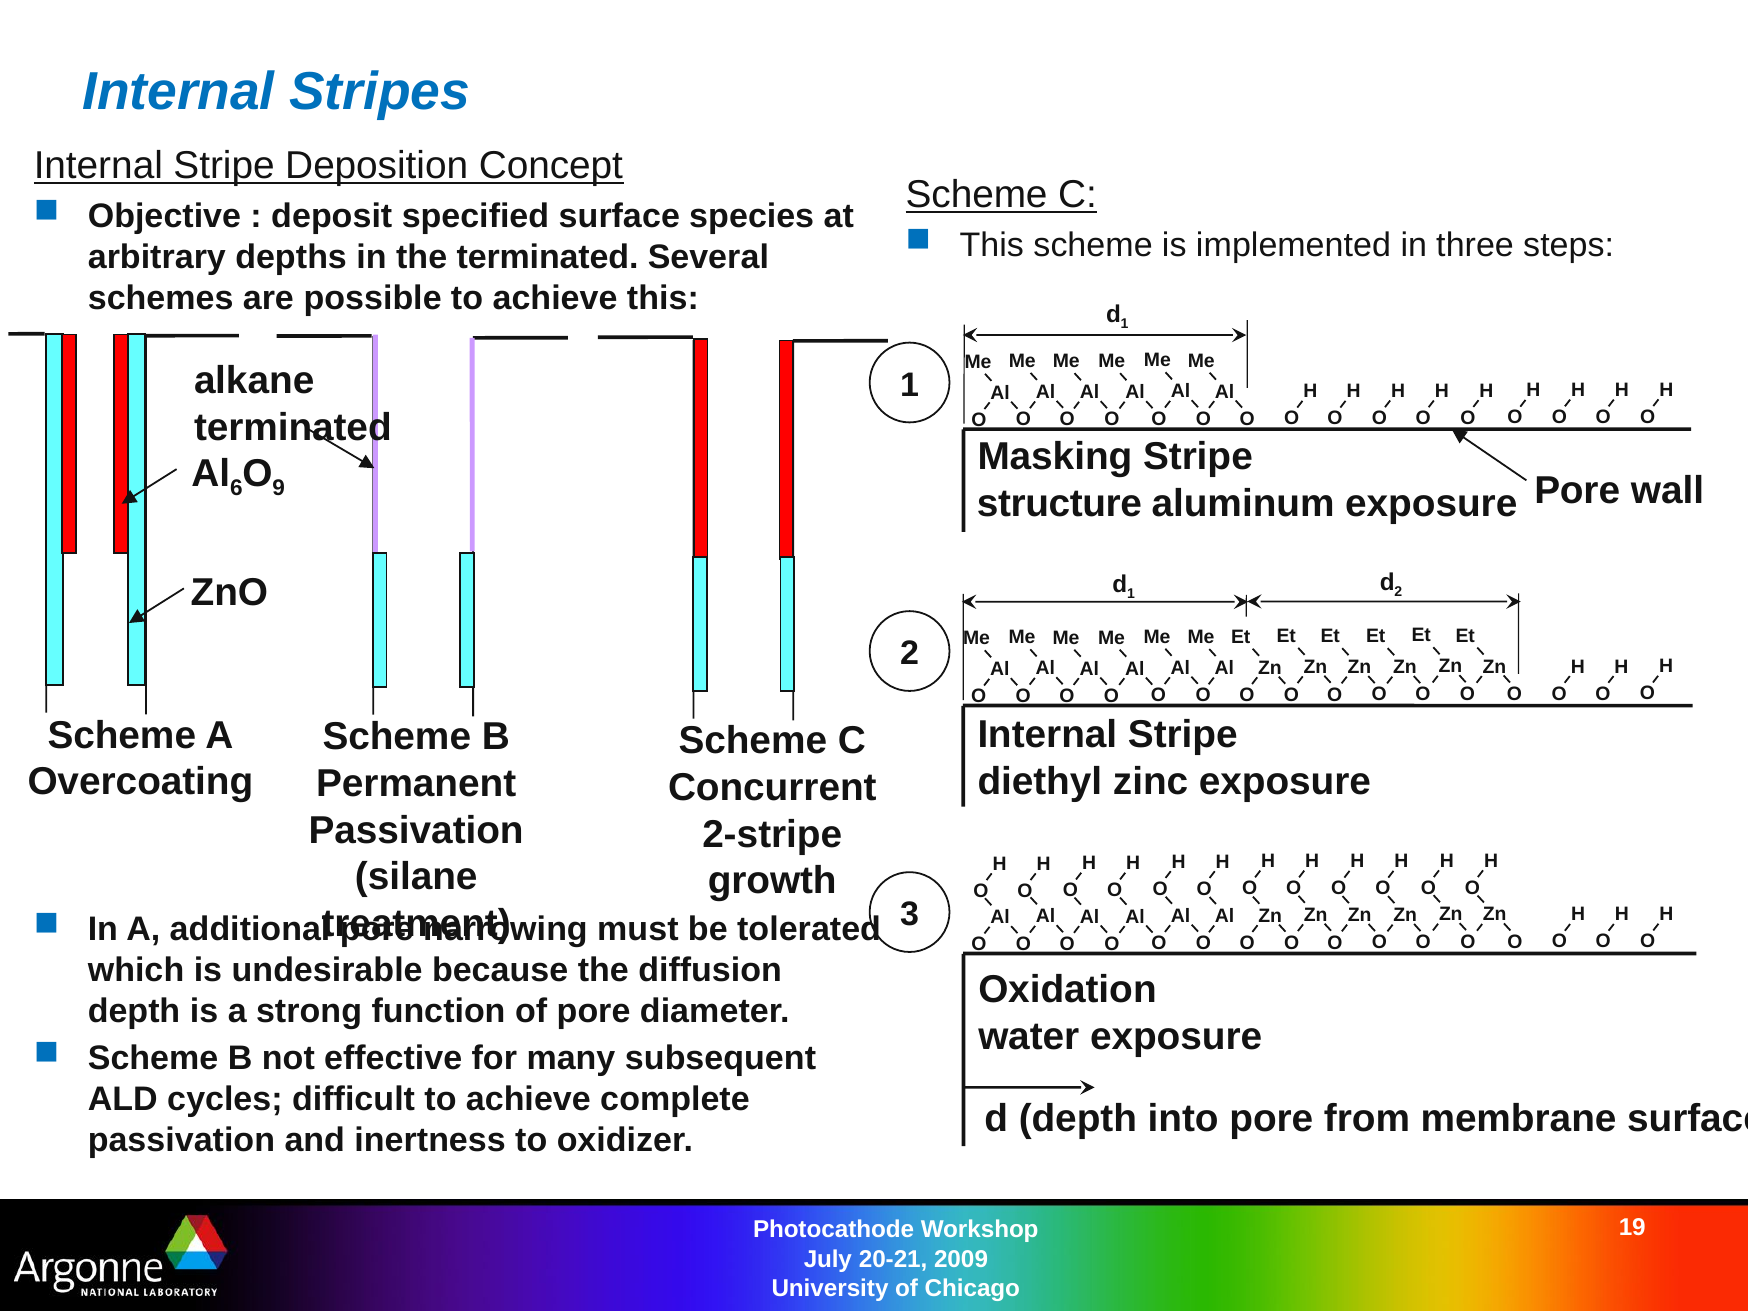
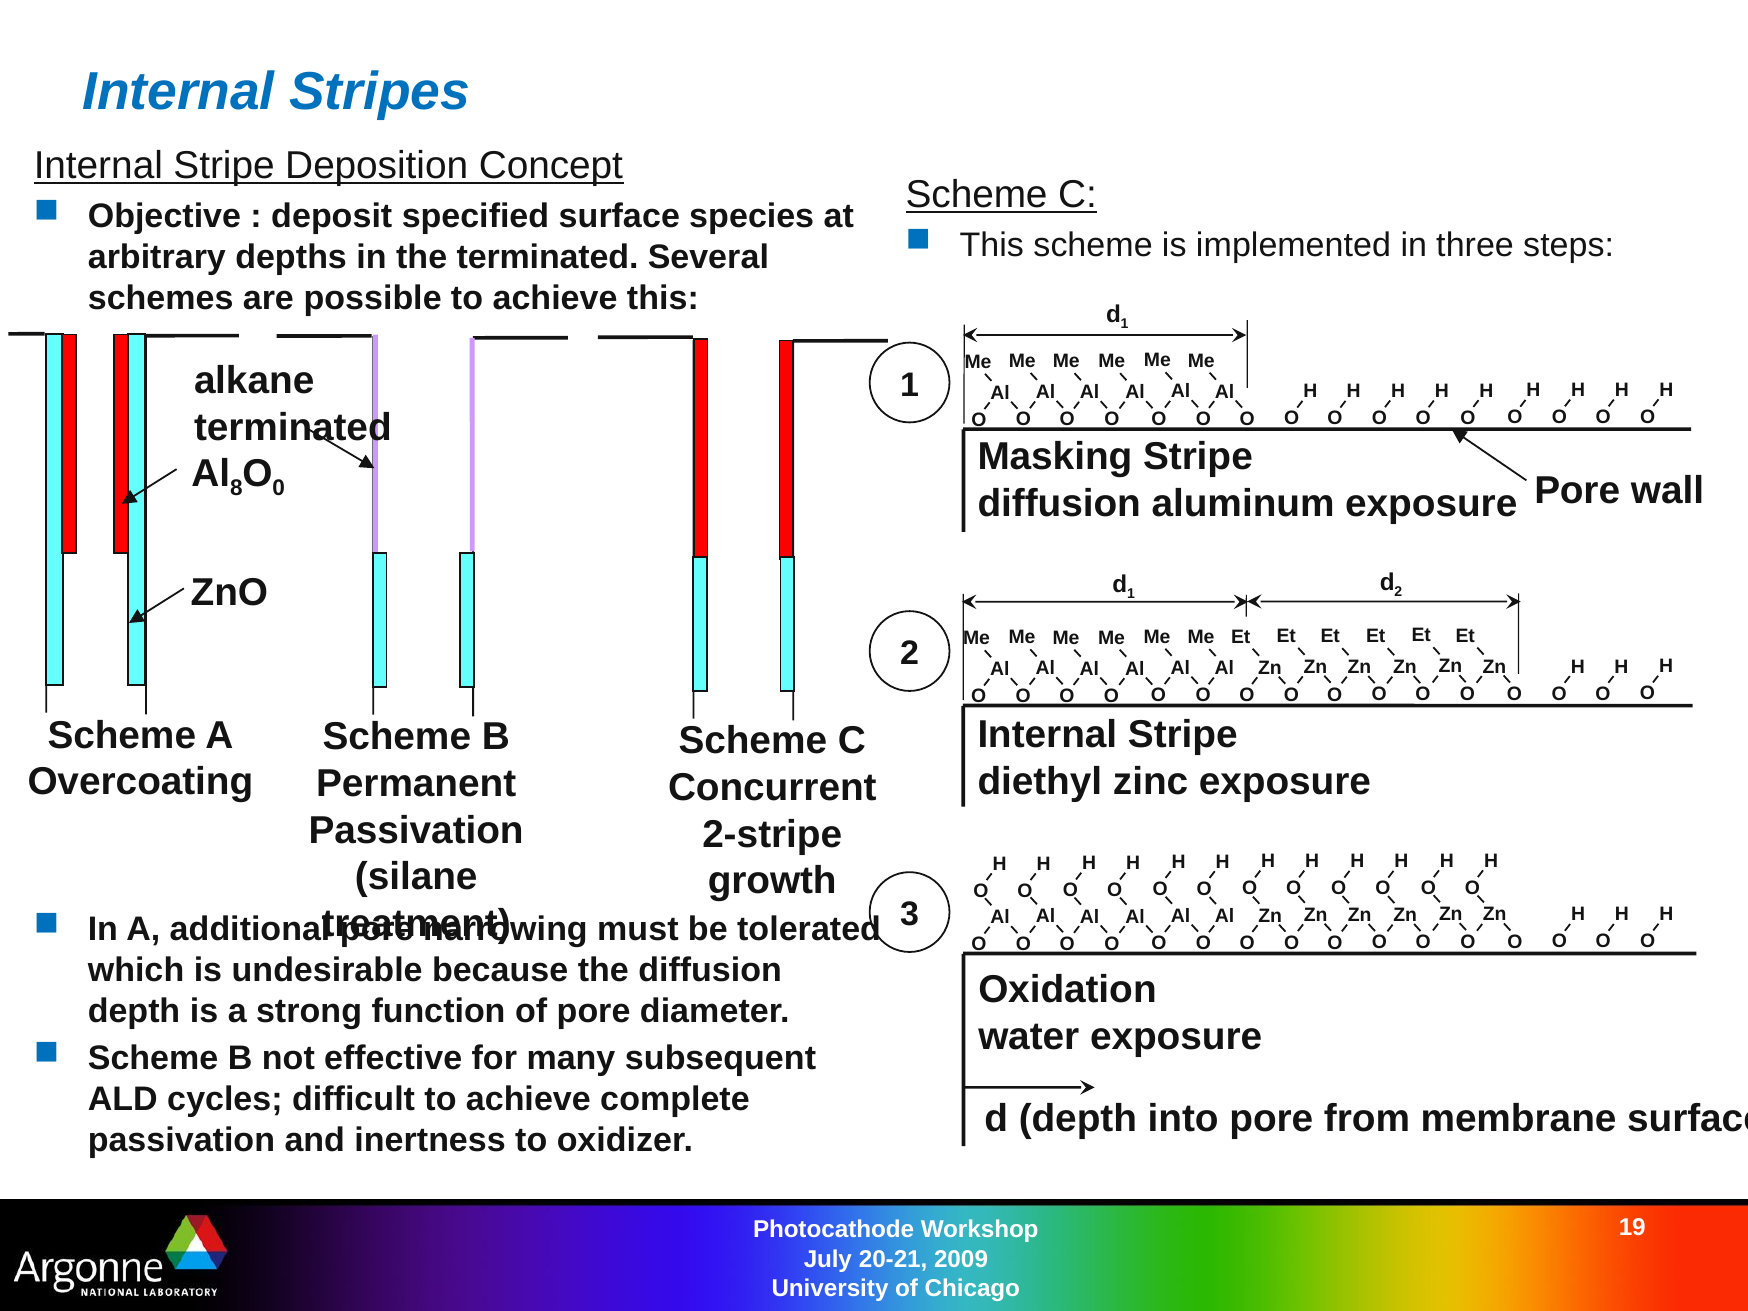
6: 6 -> 8
9: 9 -> 0
structure at (1059, 504): structure -> diffusion
